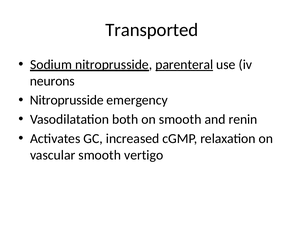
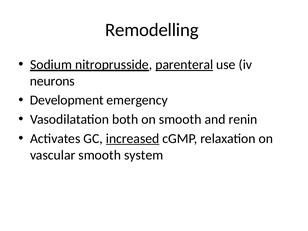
Transported: Transported -> Remodelling
Nitroprusside at (67, 100): Nitroprusside -> Development
increased underline: none -> present
vertigo: vertigo -> system
